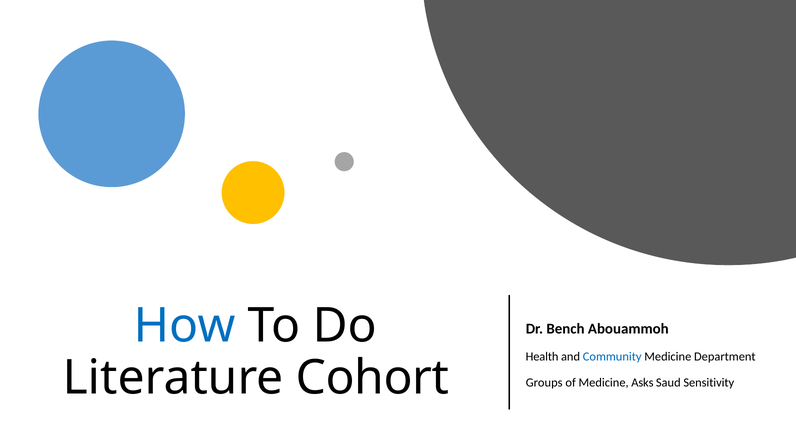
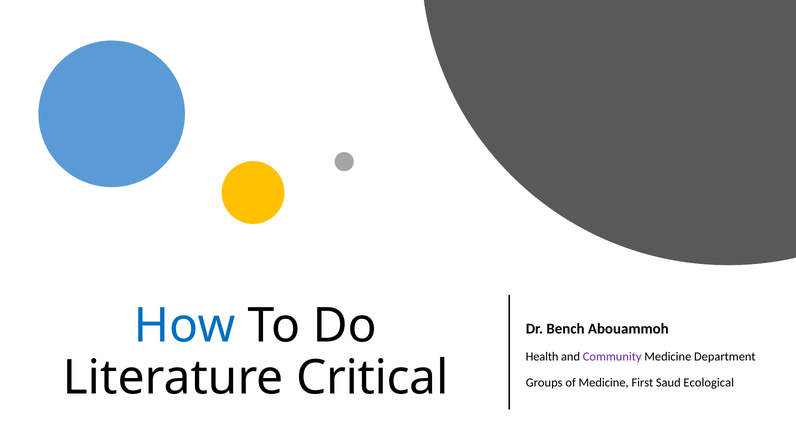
Community colour: blue -> purple
Cohort: Cohort -> Critical
Asks: Asks -> First
Sensitivity: Sensitivity -> Ecological
